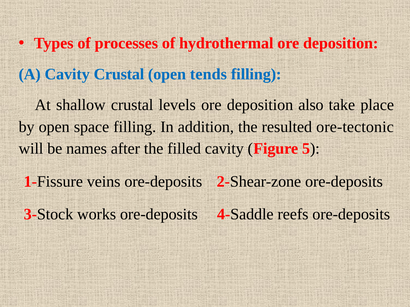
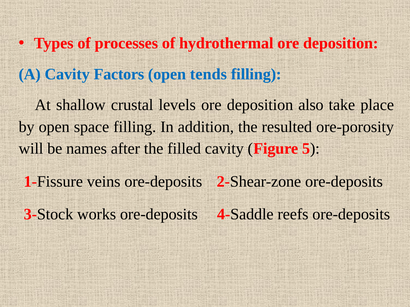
Cavity Crustal: Crustal -> Factors
ore-tectonic: ore-tectonic -> ore-porosity
